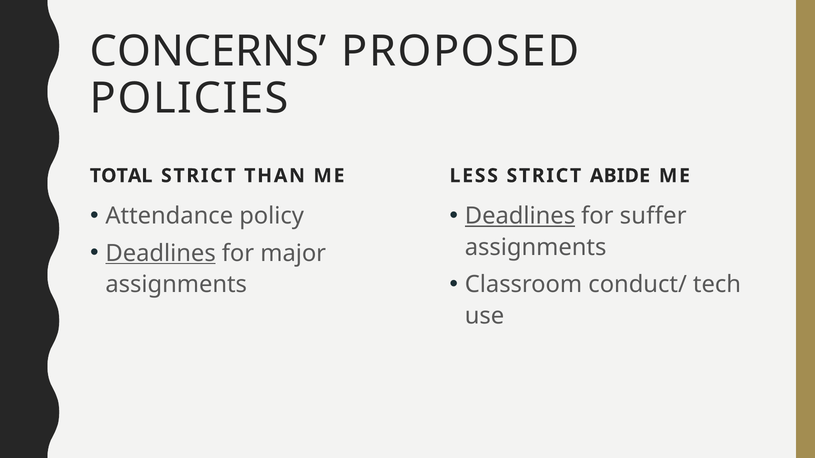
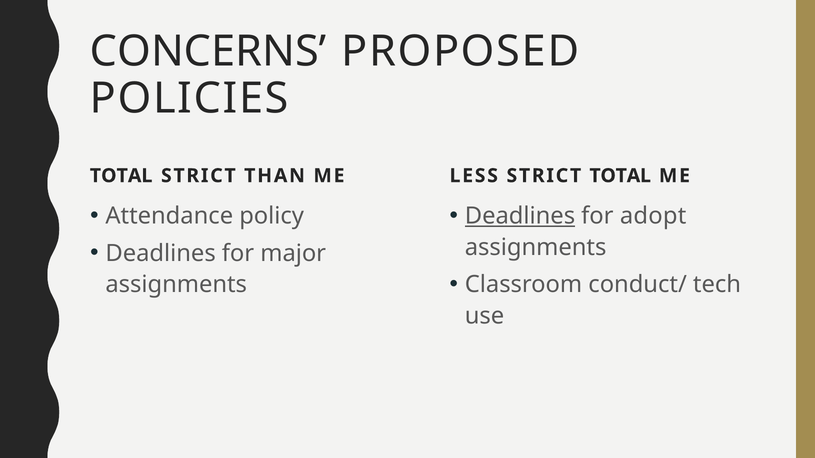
STRICT ABIDE: ABIDE -> TOTAL
suffer: suffer -> adopt
Deadlines at (161, 253) underline: present -> none
